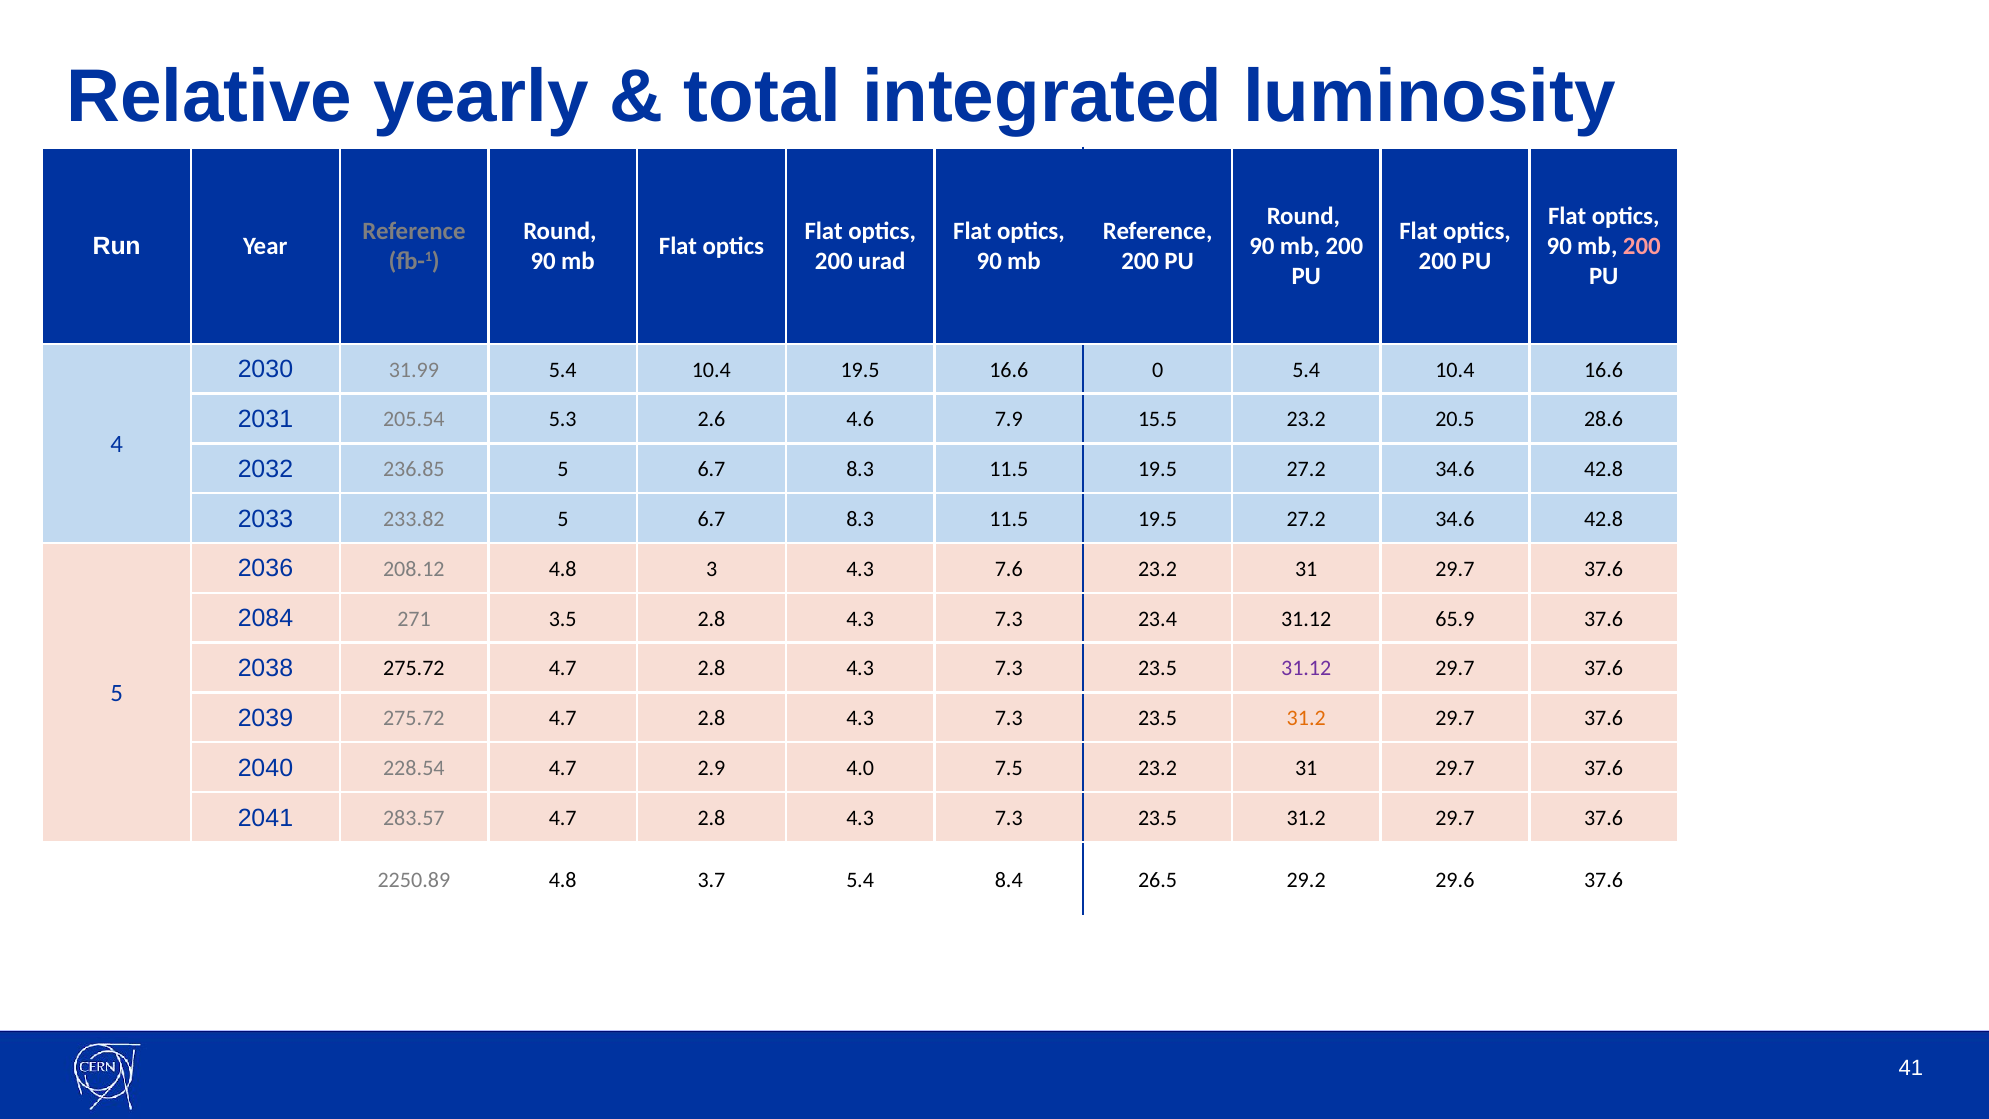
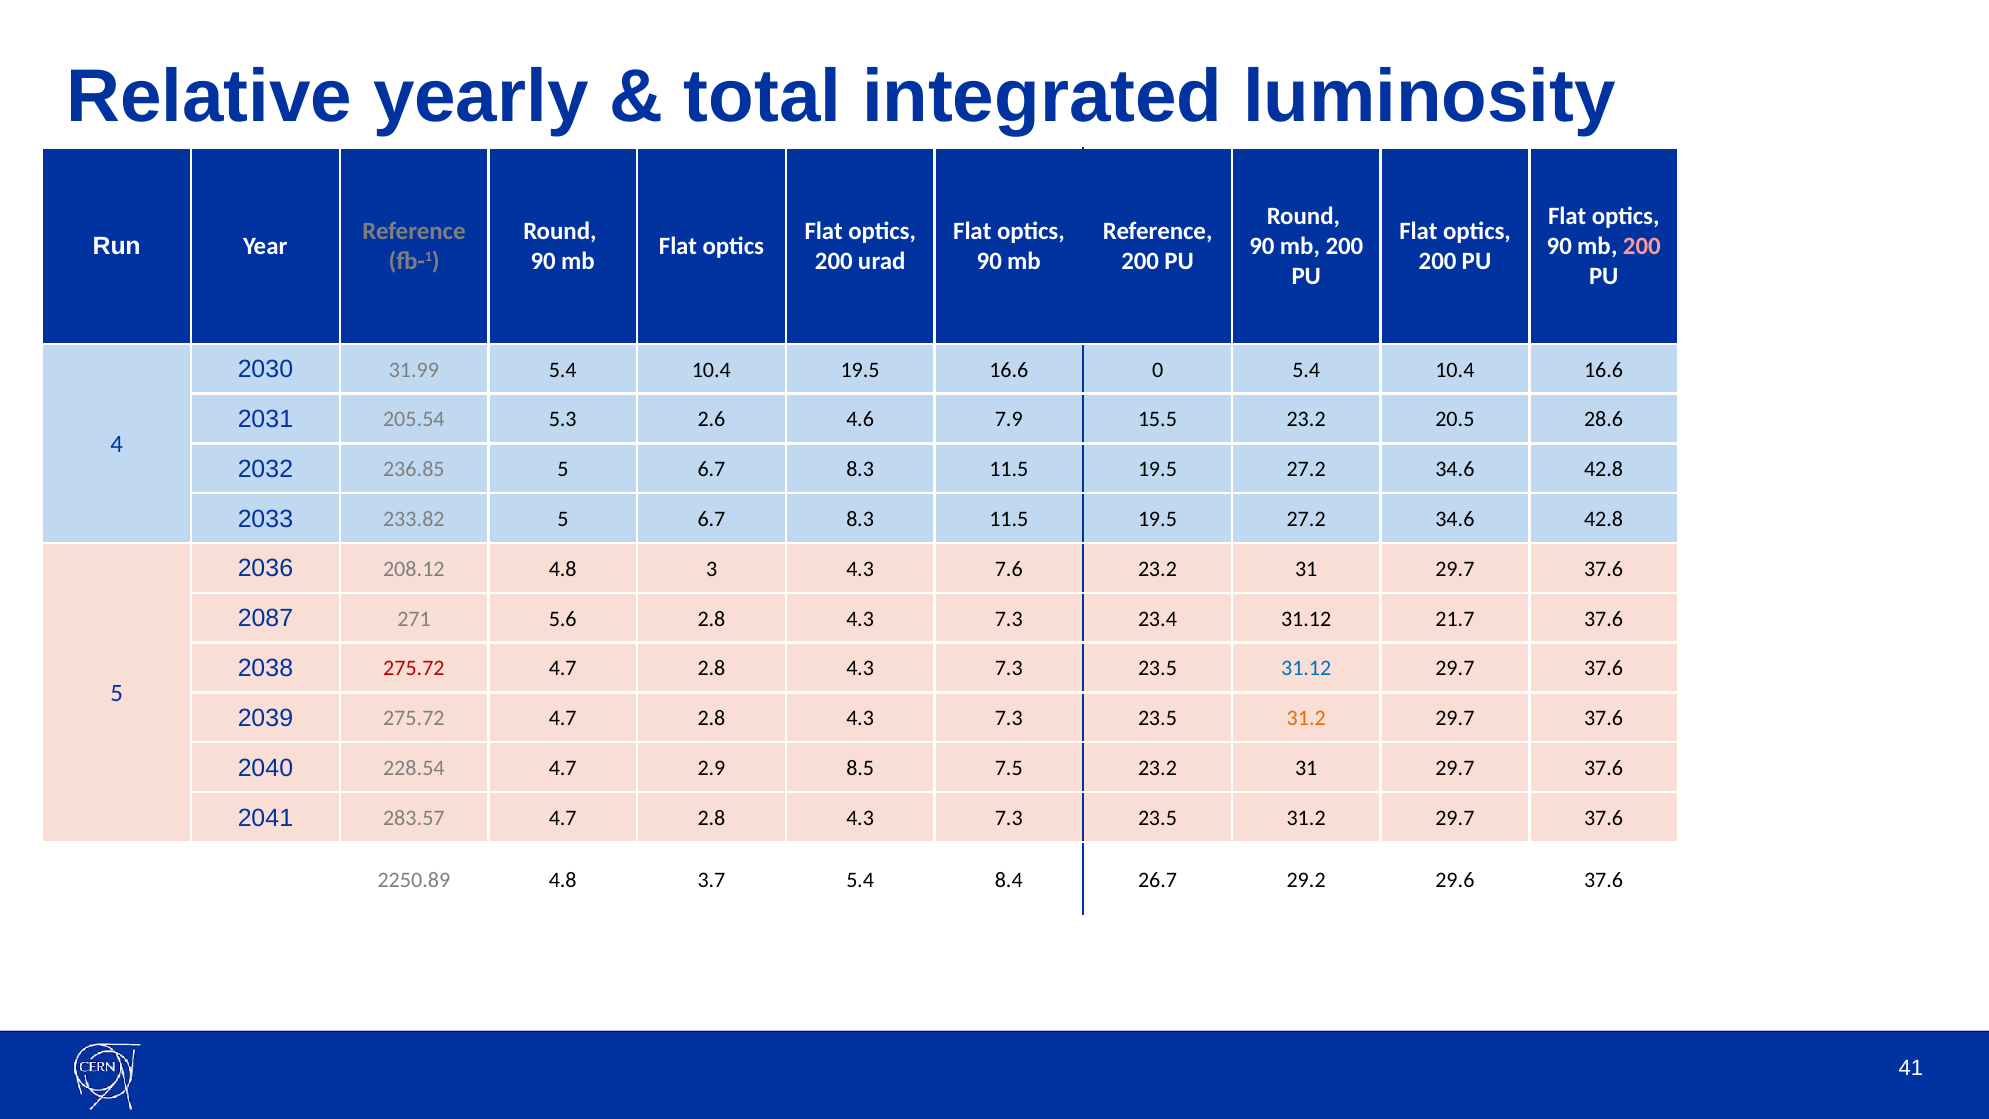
2084: 2084 -> 2087
3.5: 3.5 -> 5.6
65.9: 65.9 -> 21.7
275.72 at (414, 669) colour: black -> red
31.12 at (1306, 669) colour: purple -> blue
4.0: 4.0 -> 8.5
26.5: 26.5 -> 26.7
